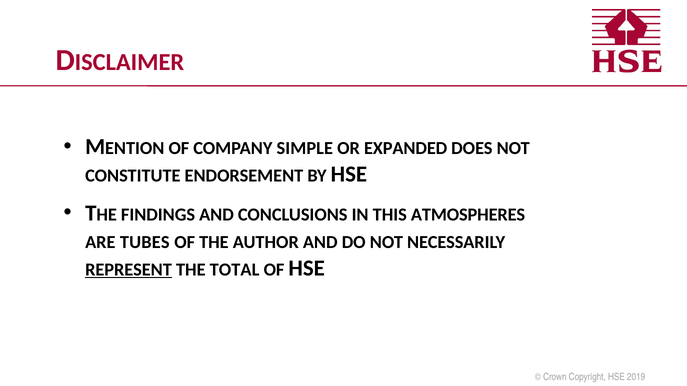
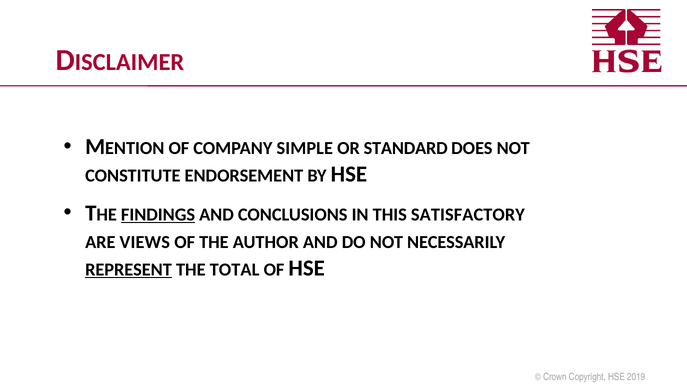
EXPANDED: EXPANDED -> STANDARD
FINDINGS underline: none -> present
ATMOSPHERES: ATMOSPHERES -> SATISFACTORY
TUBES: TUBES -> VIEWS
